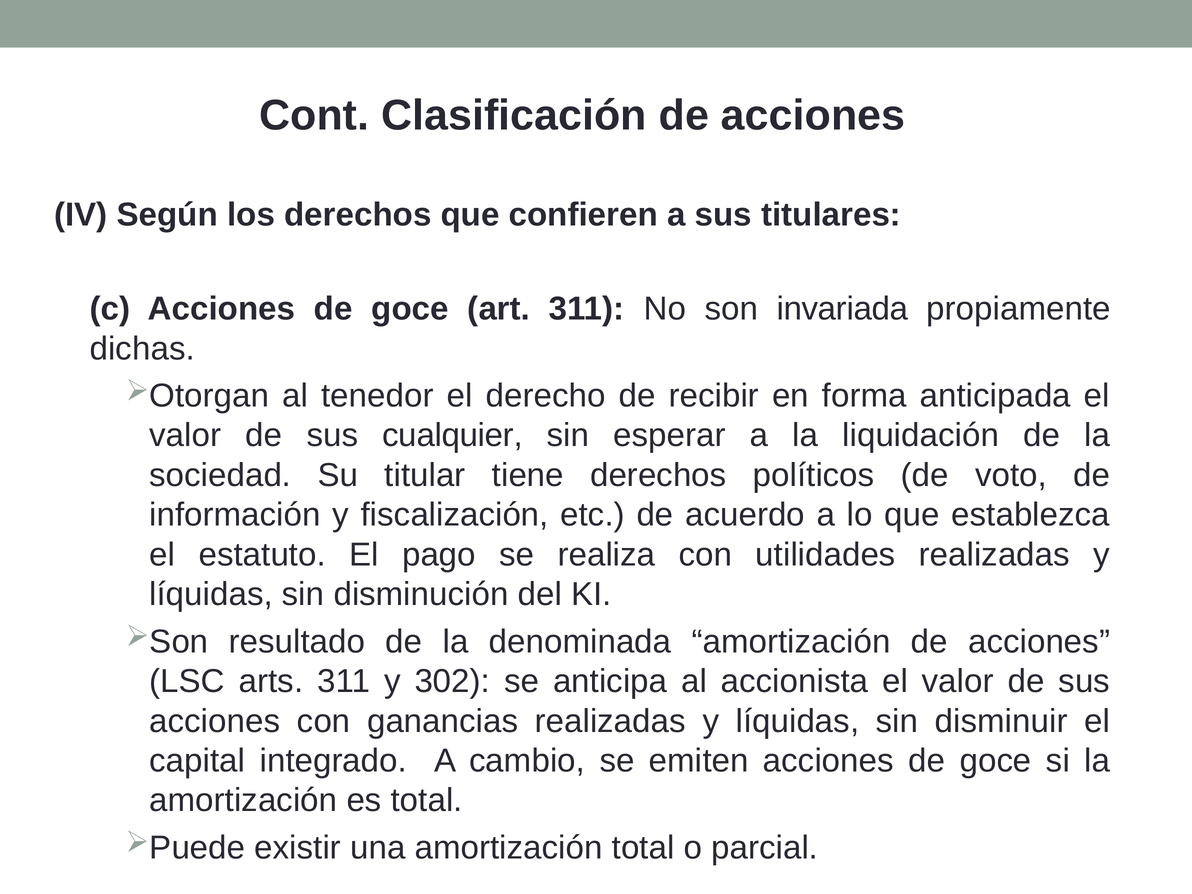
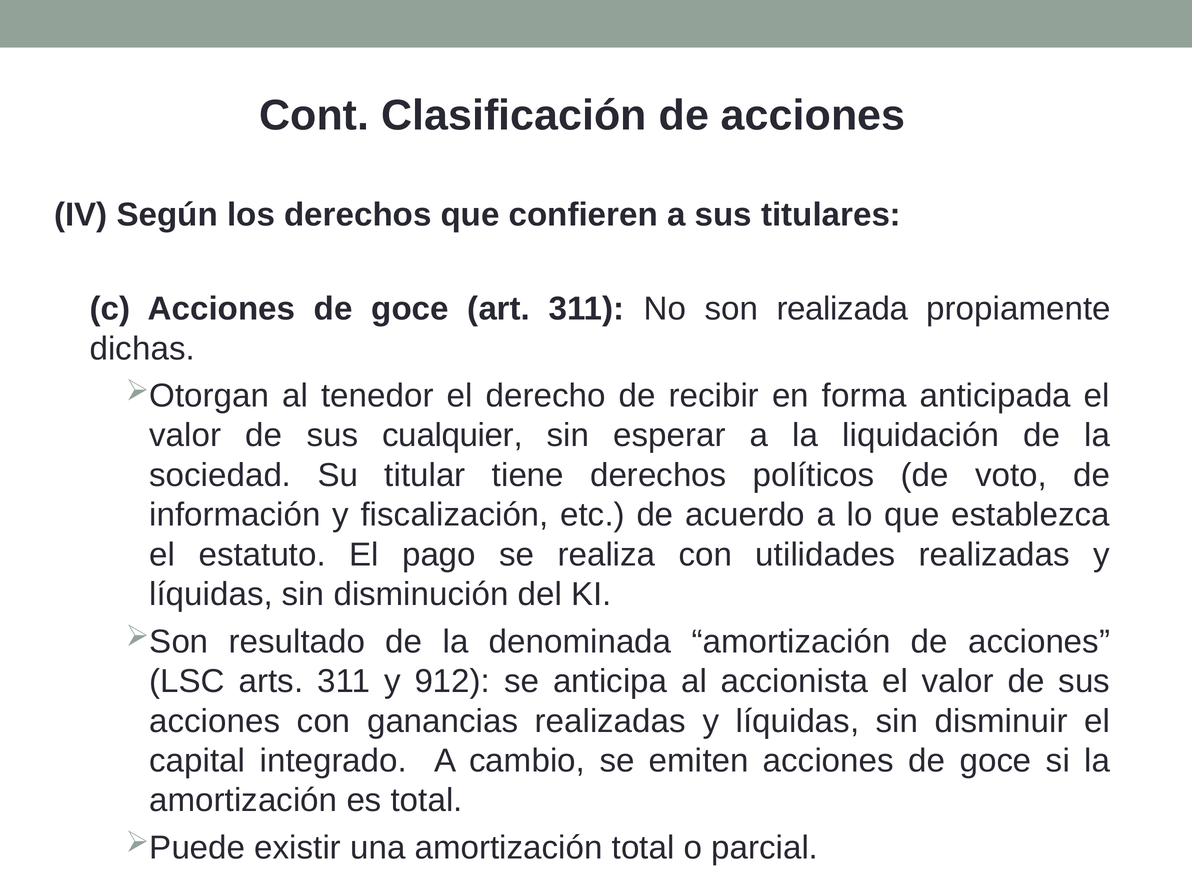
invariada: invariada -> realizada
302: 302 -> 912
